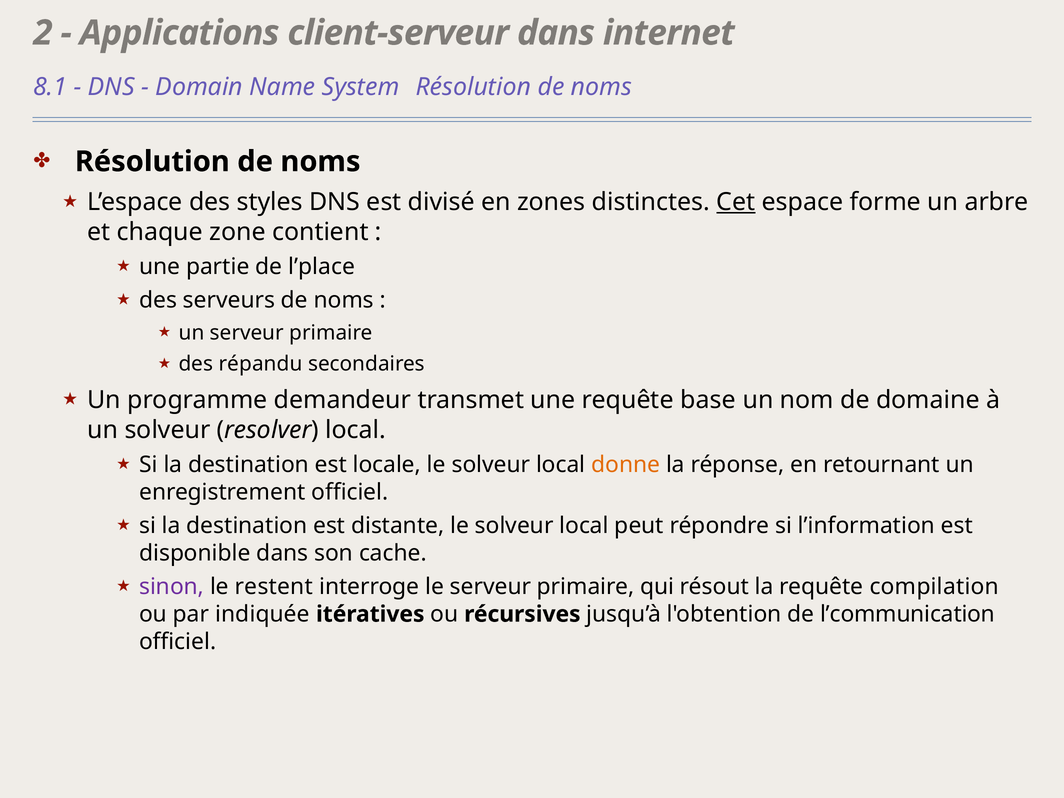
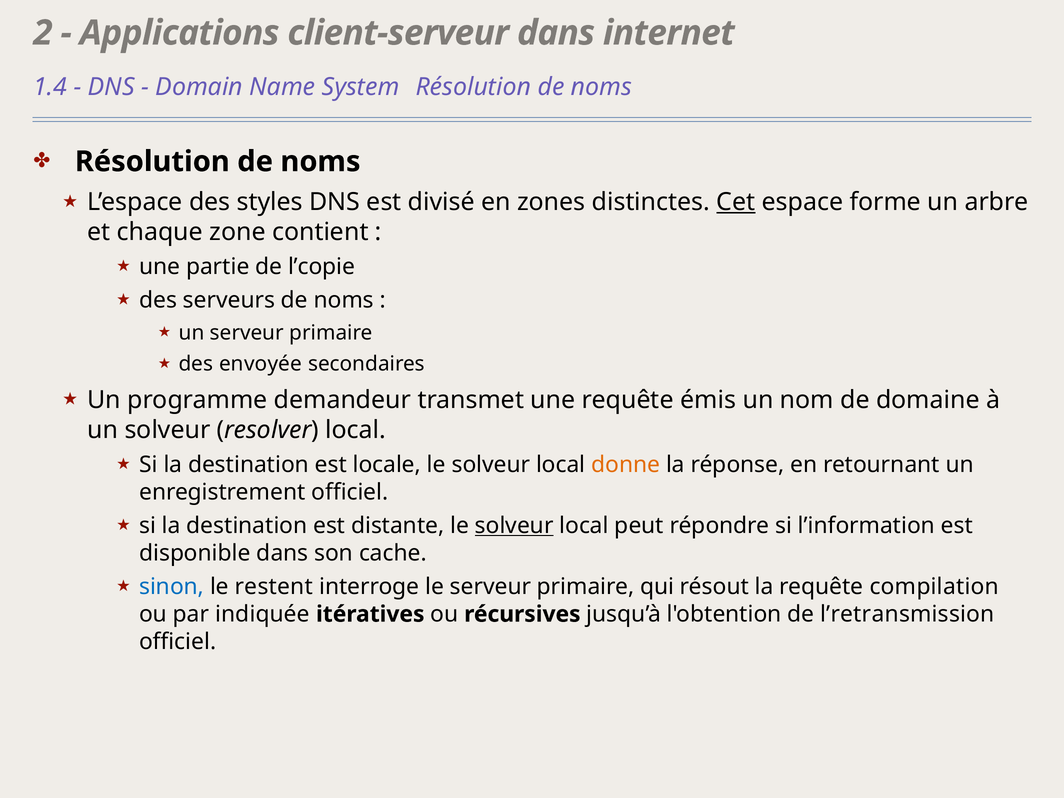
8.1: 8.1 -> 1.4
l’place: l’place -> l’copie
répandu: répandu -> envoyée
base: base -> émis
solveur at (514, 526) underline: none -> present
sinon colour: purple -> blue
l’communication: l’communication -> l’retransmission
